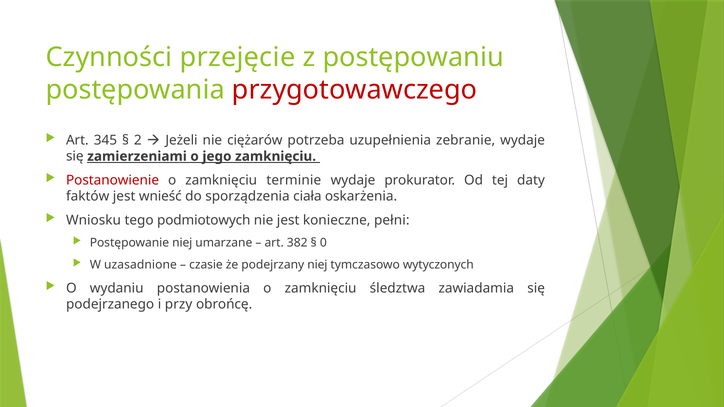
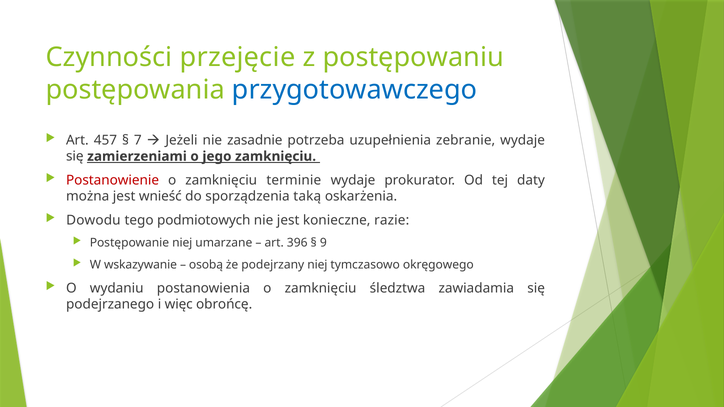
przygotowawczego colour: red -> blue
345: 345 -> 457
2: 2 -> 7
ciężarów: ciężarów -> zasadnie
faktów: faktów -> można
ciała: ciała -> taką
Wniosku: Wniosku -> Dowodu
pełni: pełni -> razie
382: 382 -> 396
0: 0 -> 9
uzasadnione: uzasadnione -> wskazywanie
czasie: czasie -> osobą
wytyczonych: wytyczonych -> okręgowego
przy: przy -> więc
